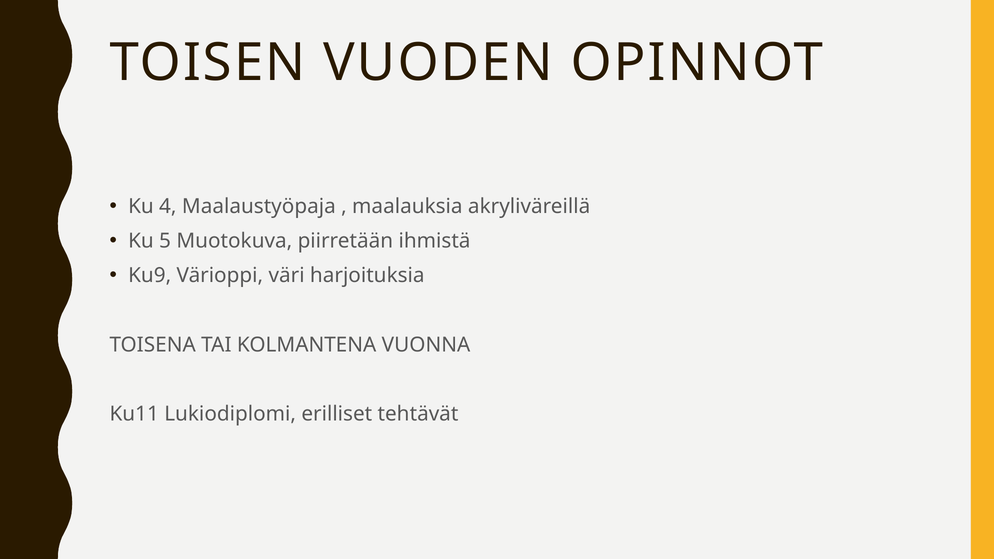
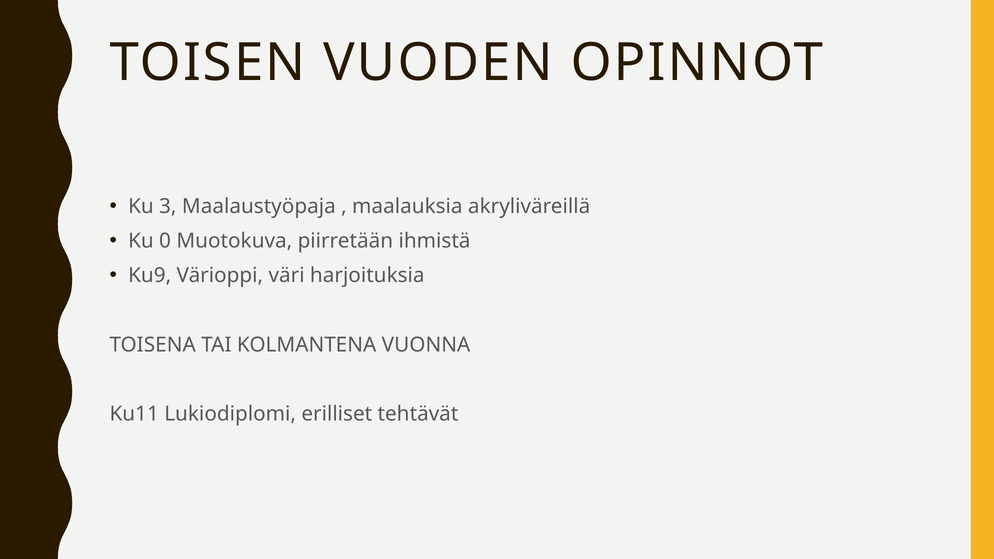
4: 4 -> 3
5: 5 -> 0
